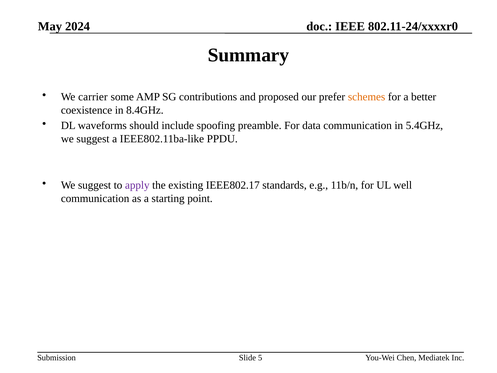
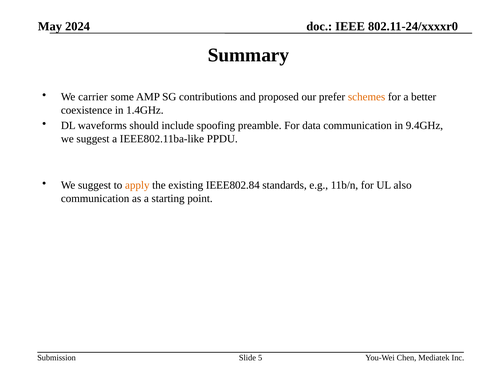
8.4GHz: 8.4GHz -> 1.4GHz
5.4GHz: 5.4GHz -> 9.4GHz
apply colour: purple -> orange
IEEE802.17: IEEE802.17 -> IEEE802.84
well: well -> also
